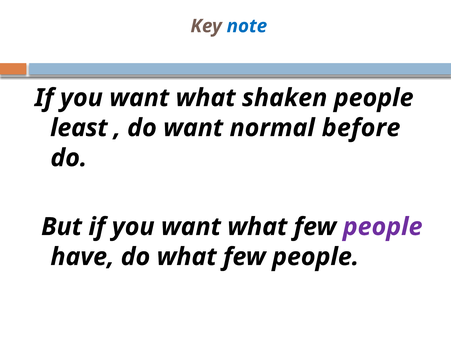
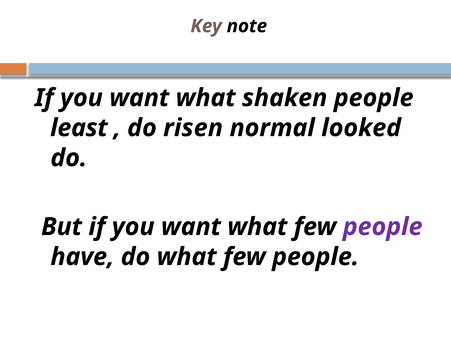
note colour: blue -> black
do want: want -> risen
before: before -> looked
